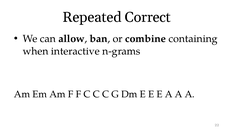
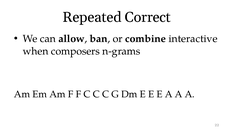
containing: containing -> interactive
interactive: interactive -> composers
